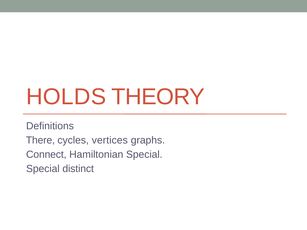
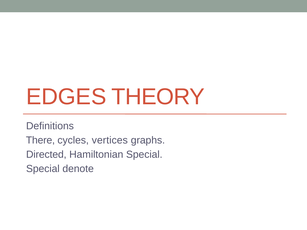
HOLDS: HOLDS -> EDGES
Connect: Connect -> Directed
distinct: distinct -> denote
